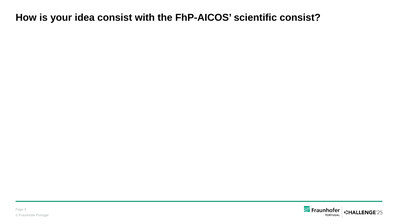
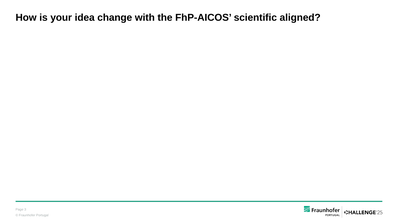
idea consist: consist -> change
scientific consist: consist -> aligned
